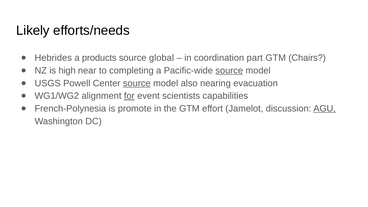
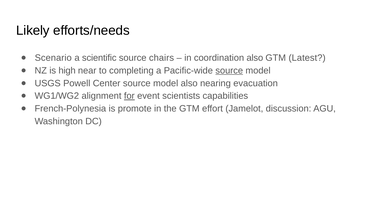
Hebrides: Hebrides -> Scenario
products: products -> scientific
global: global -> chairs
coordination part: part -> also
Chairs: Chairs -> Latest
source at (137, 83) underline: present -> none
AGU underline: present -> none
